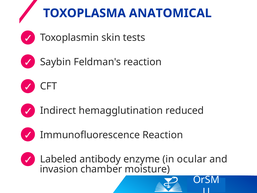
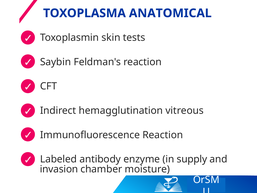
reduced: reduced -> vitreous
ocular: ocular -> supply
